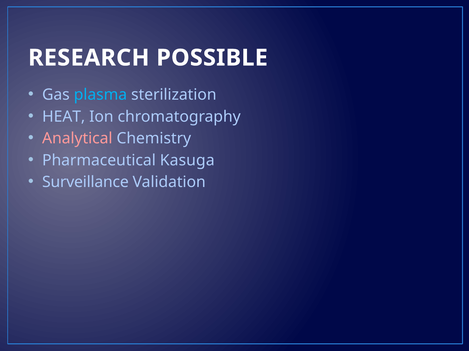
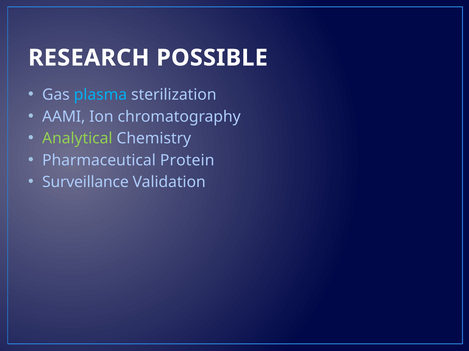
HEAT: HEAT -> AAMI
Analytical colour: pink -> light green
Kasuga: Kasuga -> Protein
